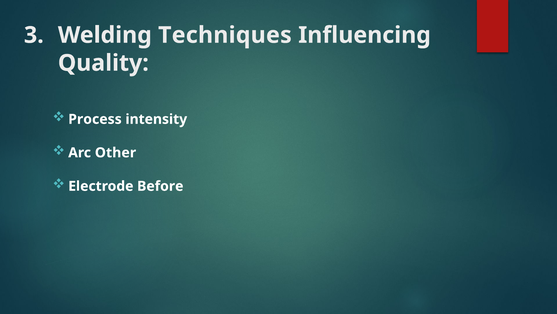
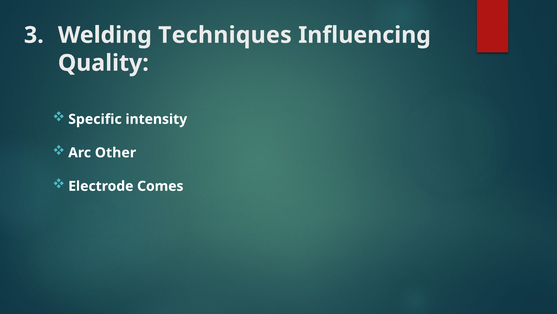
Process: Process -> Specific
Before: Before -> Comes
